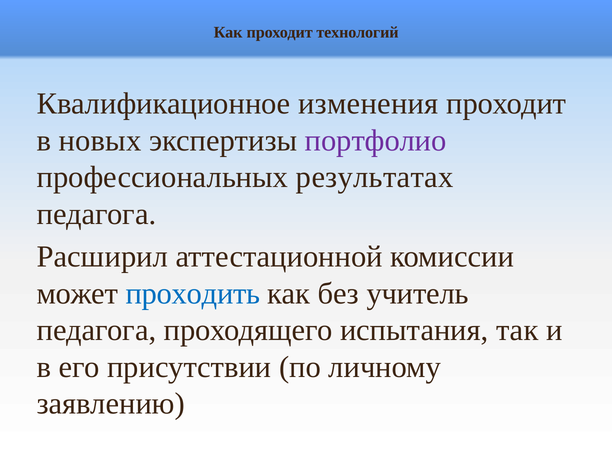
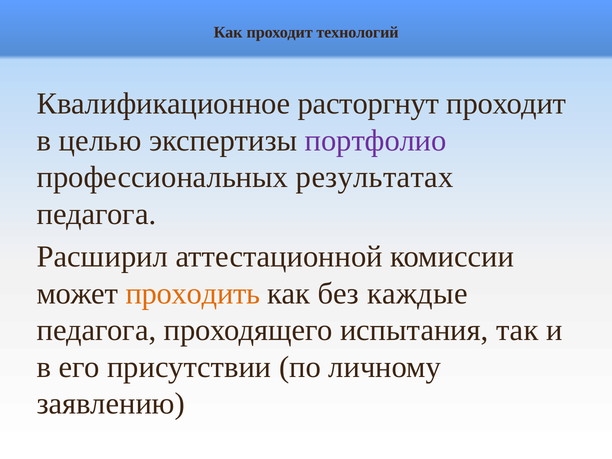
изменения: изменения -> расторгнут
новых: новых -> целью
проходить colour: blue -> orange
учитель: учитель -> каждые
